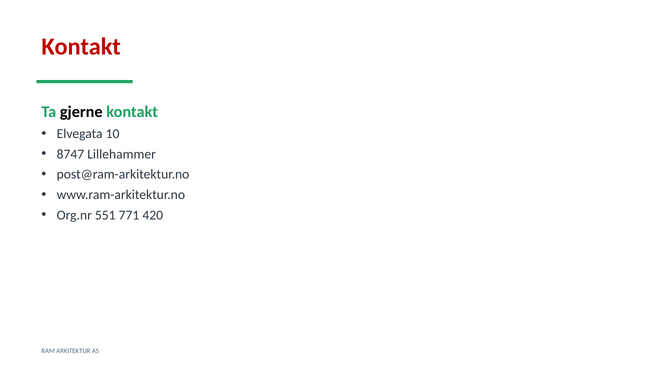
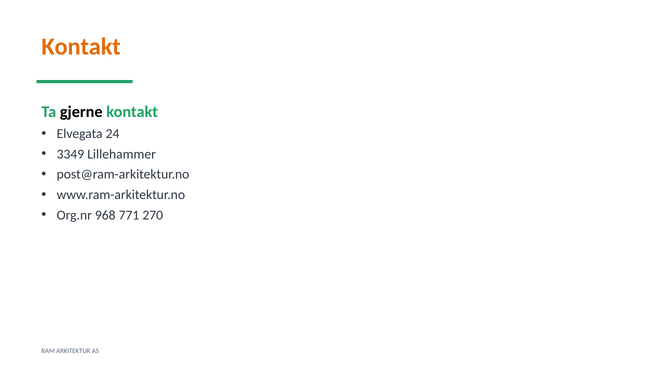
Kontakt at (81, 46) colour: red -> orange
10: 10 -> 24
8747: 8747 -> 3349
551: 551 -> 968
420: 420 -> 270
